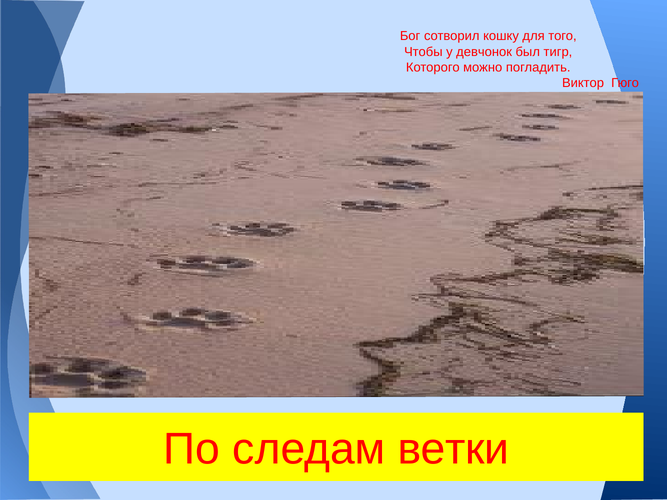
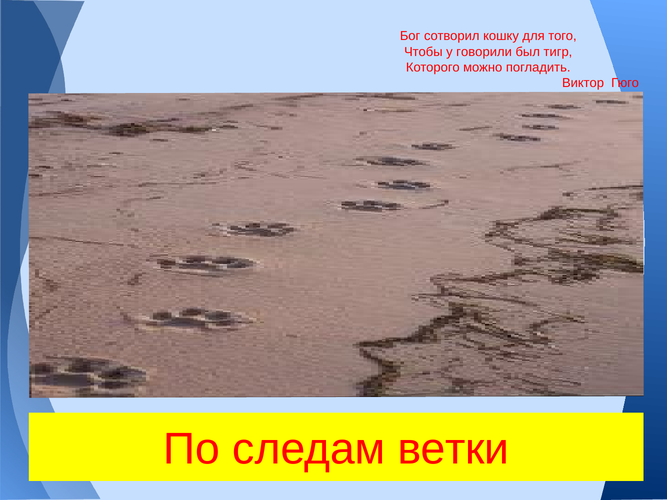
девчонок: девчонок -> говорили
